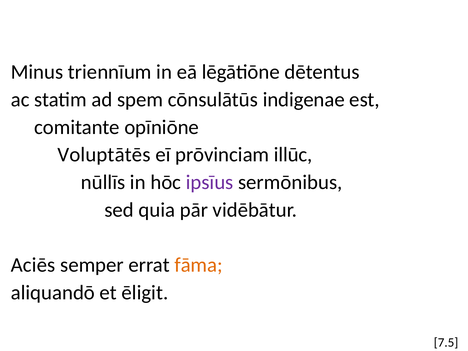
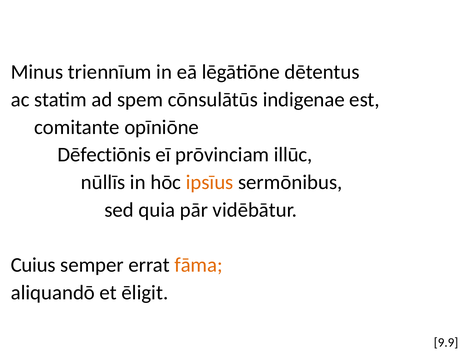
Voluptātēs: Voluptātēs -> Dēfectiōnis
ipsīus colour: purple -> orange
Aciēs: Aciēs -> Cuius
7.5: 7.5 -> 9.9
